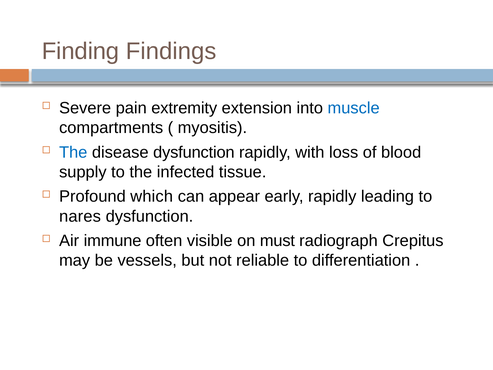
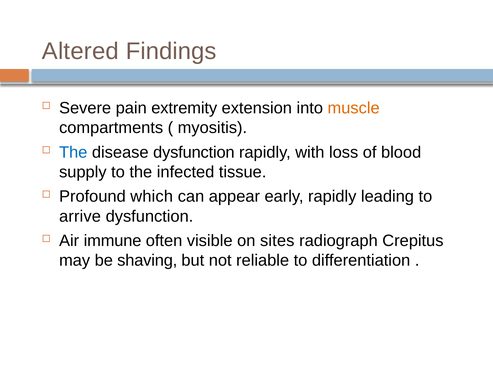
Finding: Finding -> Altered
muscle colour: blue -> orange
nares: nares -> arrive
must: must -> sites
vessels: vessels -> shaving
